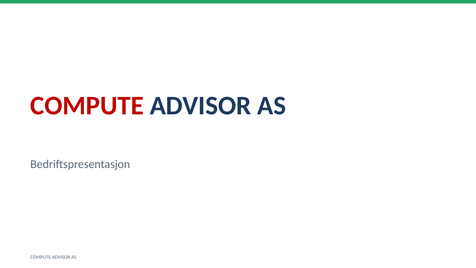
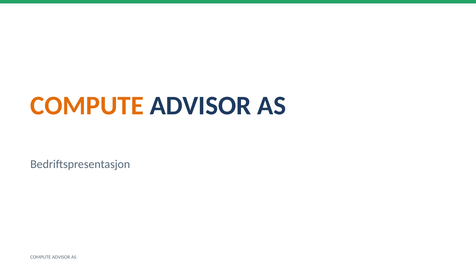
COMPUTE at (87, 106) colour: red -> orange
